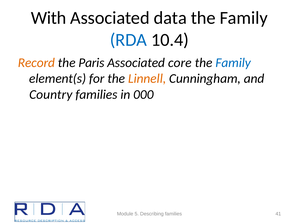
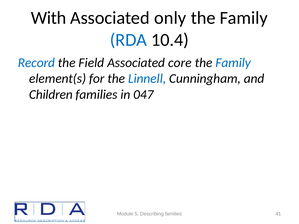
data: data -> only
Record colour: orange -> blue
Paris: Paris -> Field
Linnell colour: orange -> blue
Country: Country -> Children
000: 000 -> 047
